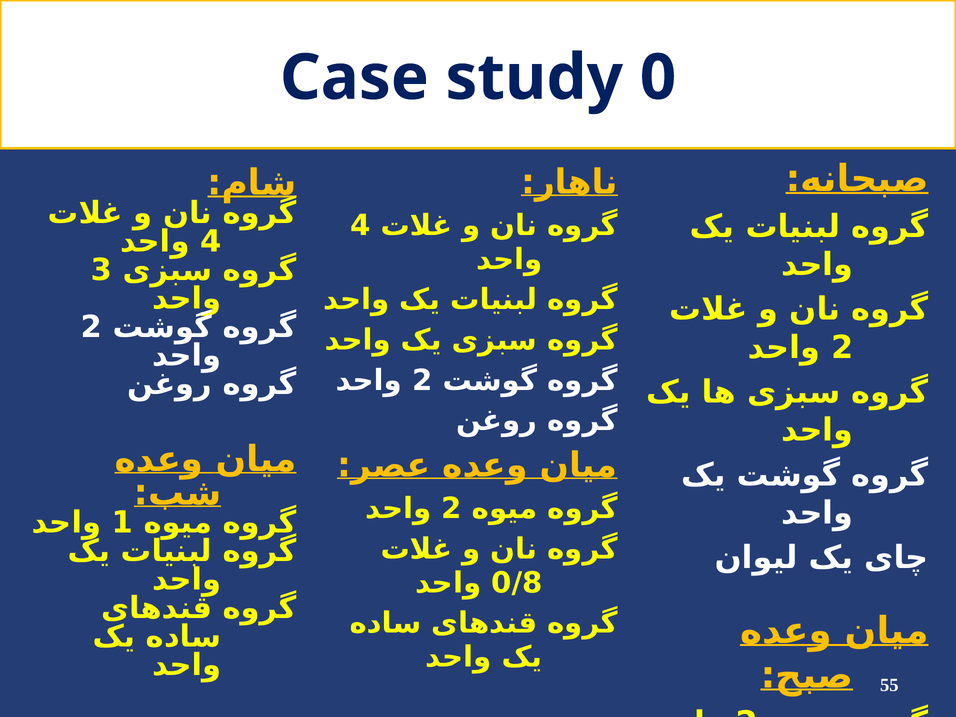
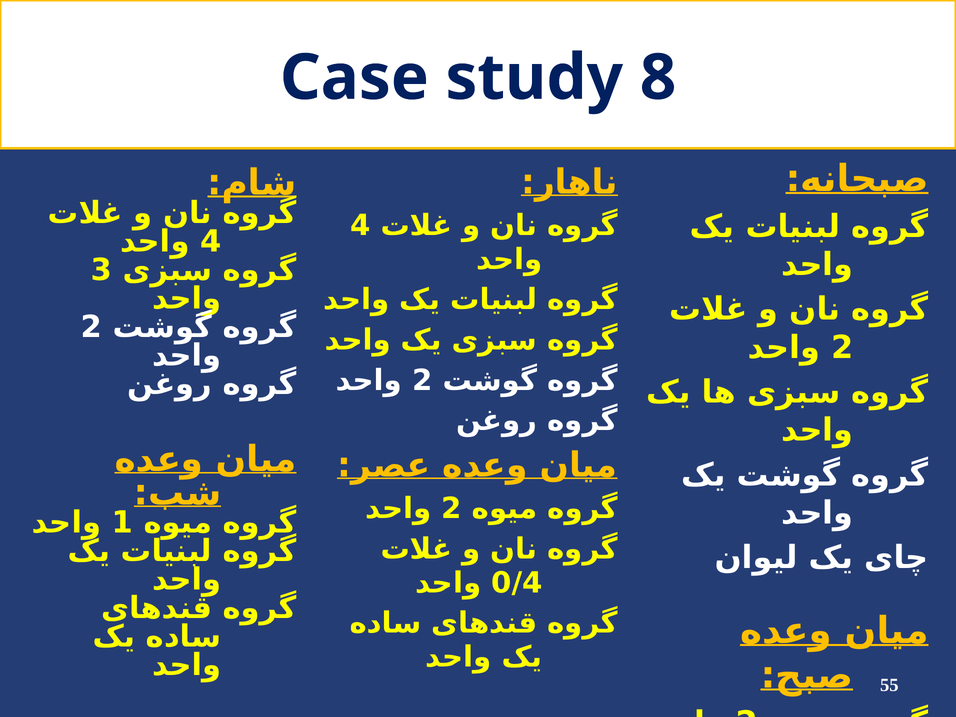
0: 0 -> 8
0/8: 0/8 -> 0/4
